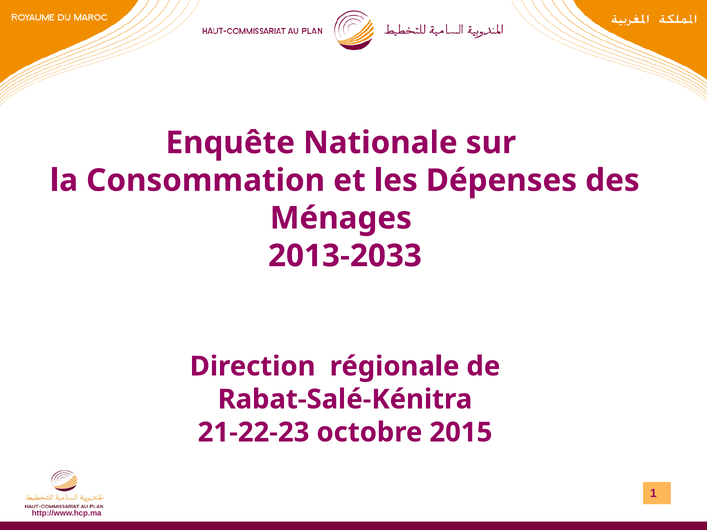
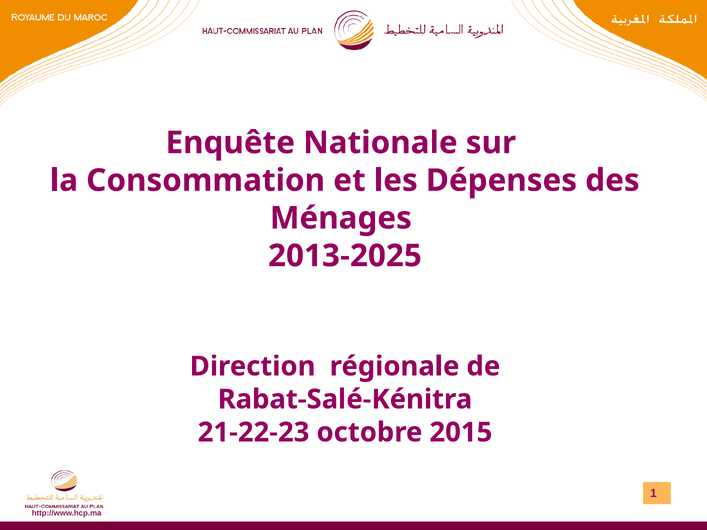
2013-2033: 2013-2033 -> 2013-2025
